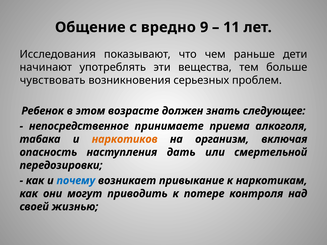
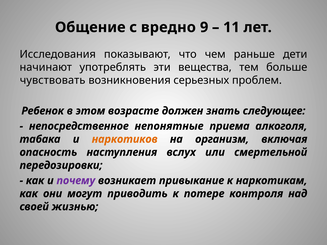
принимаете: принимаете -> непонятные
дать: дать -> вслух
почему colour: blue -> purple
